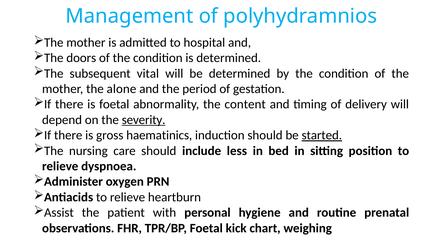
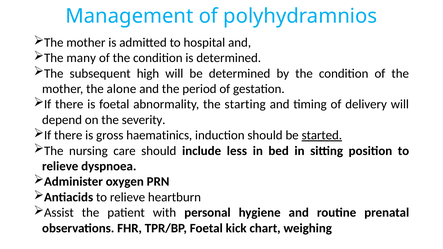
doors: doors -> many
vital: vital -> high
content: content -> starting
severity underline: present -> none
